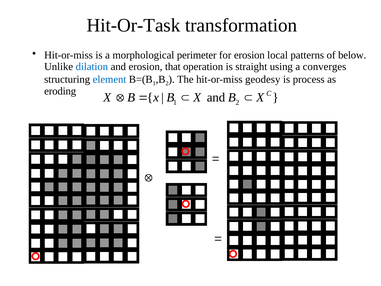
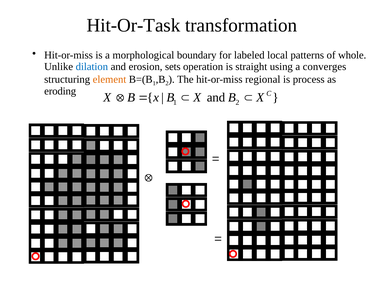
perimeter: perimeter -> boundary
for erosion: erosion -> labeled
below: below -> whole
that: that -> sets
element colour: blue -> orange
geodesy: geodesy -> regional
